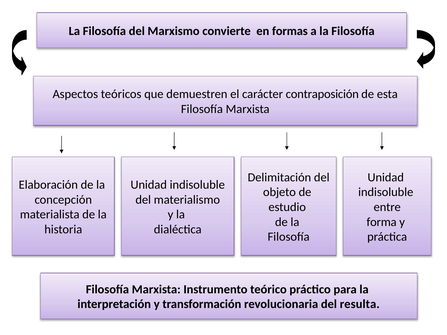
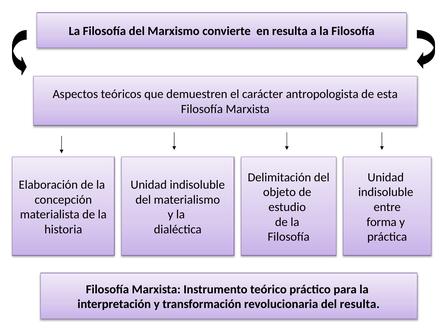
en formas: formas -> resulta
contraposición: contraposición -> antropologista
